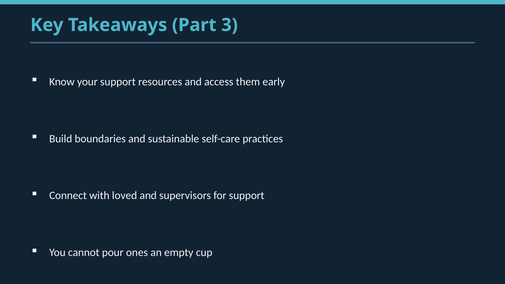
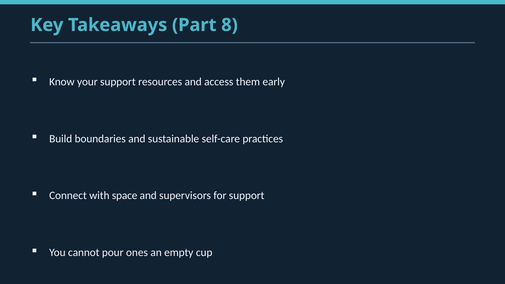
3: 3 -> 8
loved: loved -> space
